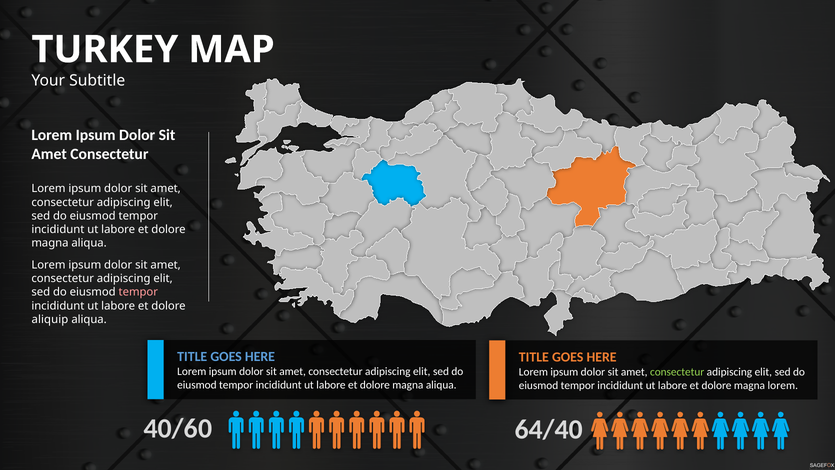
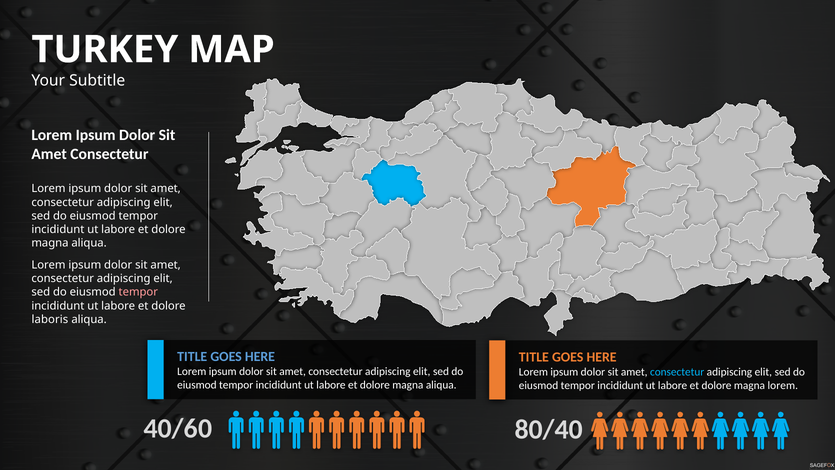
aliquip: aliquip -> laboris
consectetur at (677, 372) colour: light green -> light blue
64/40: 64/40 -> 80/40
